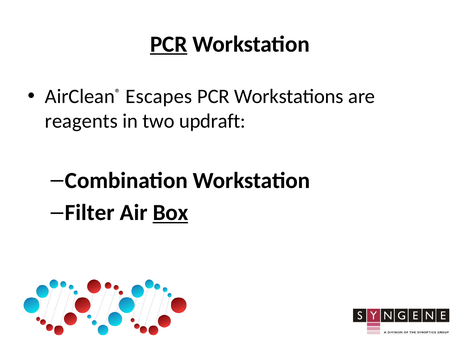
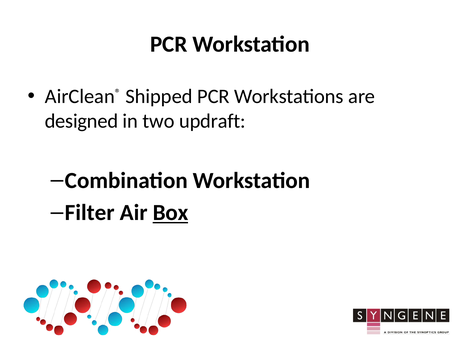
PCR at (169, 44) underline: present -> none
Escapes: Escapes -> Shipped
reagents: reagents -> designed
